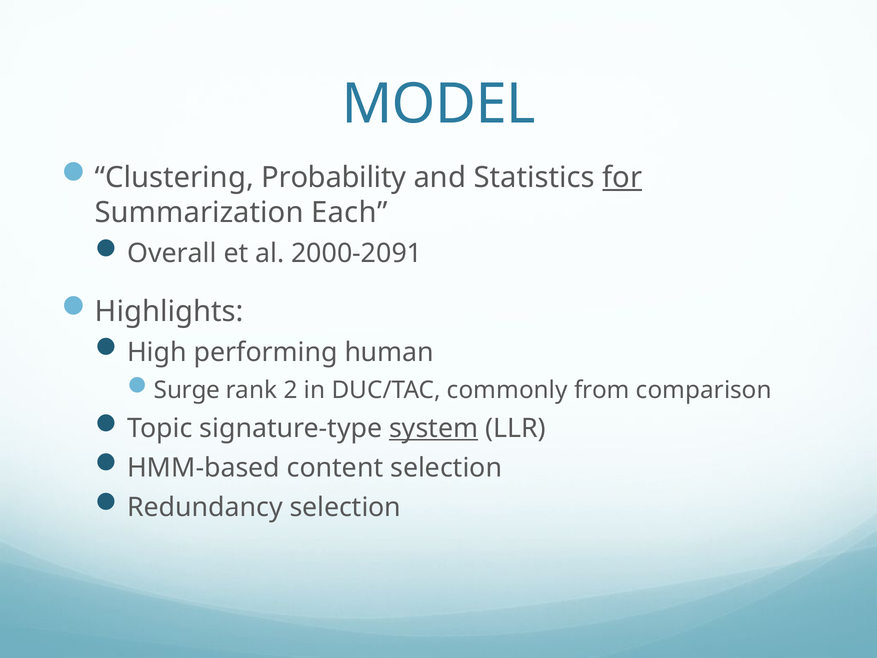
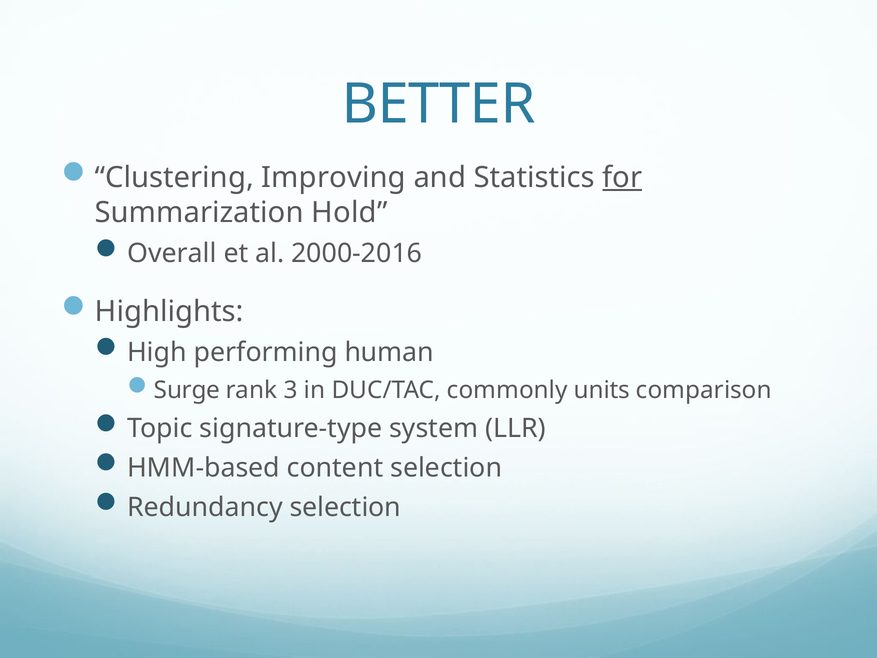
MODEL: MODEL -> BETTER
Probability: Probability -> Improving
Each: Each -> Hold
2000-2091: 2000-2091 -> 2000-2016
2: 2 -> 3
from: from -> units
system underline: present -> none
